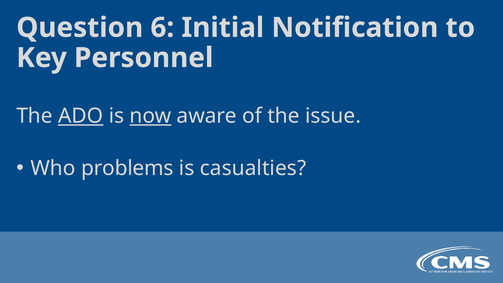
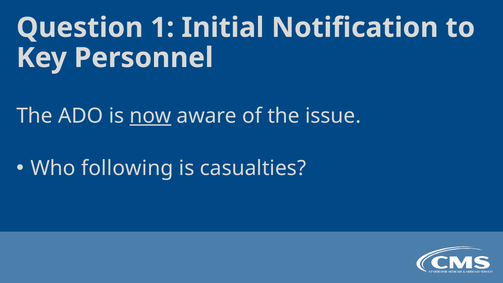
6: 6 -> 1
ADO underline: present -> none
problems: problems -> following
